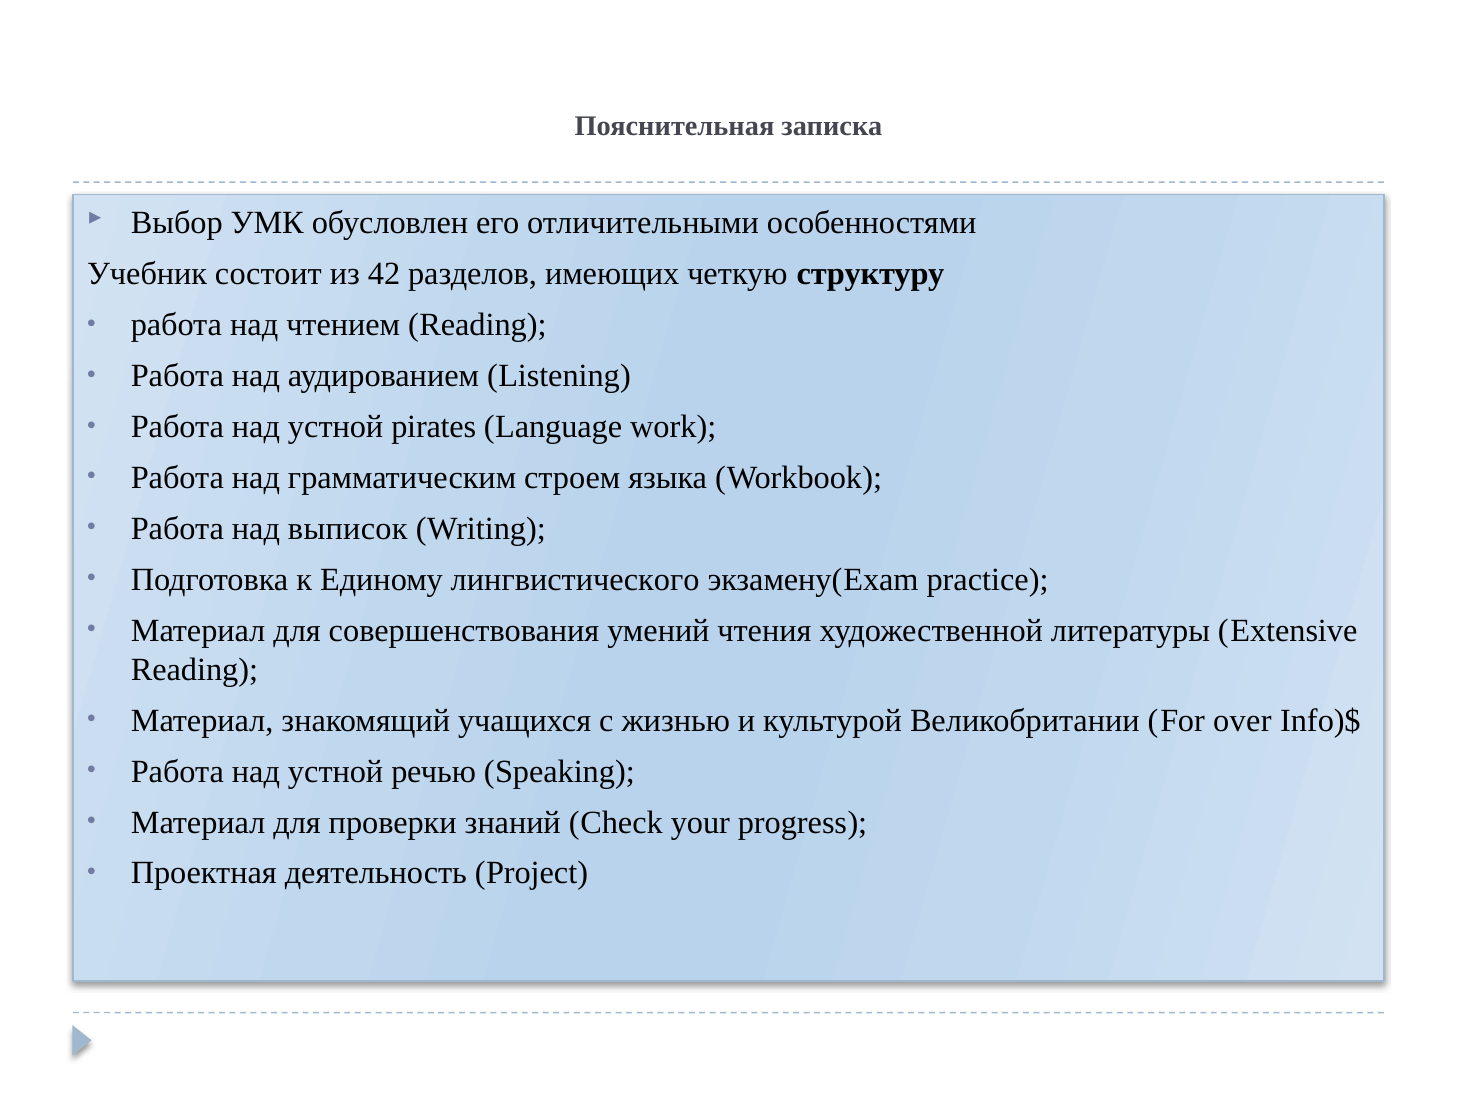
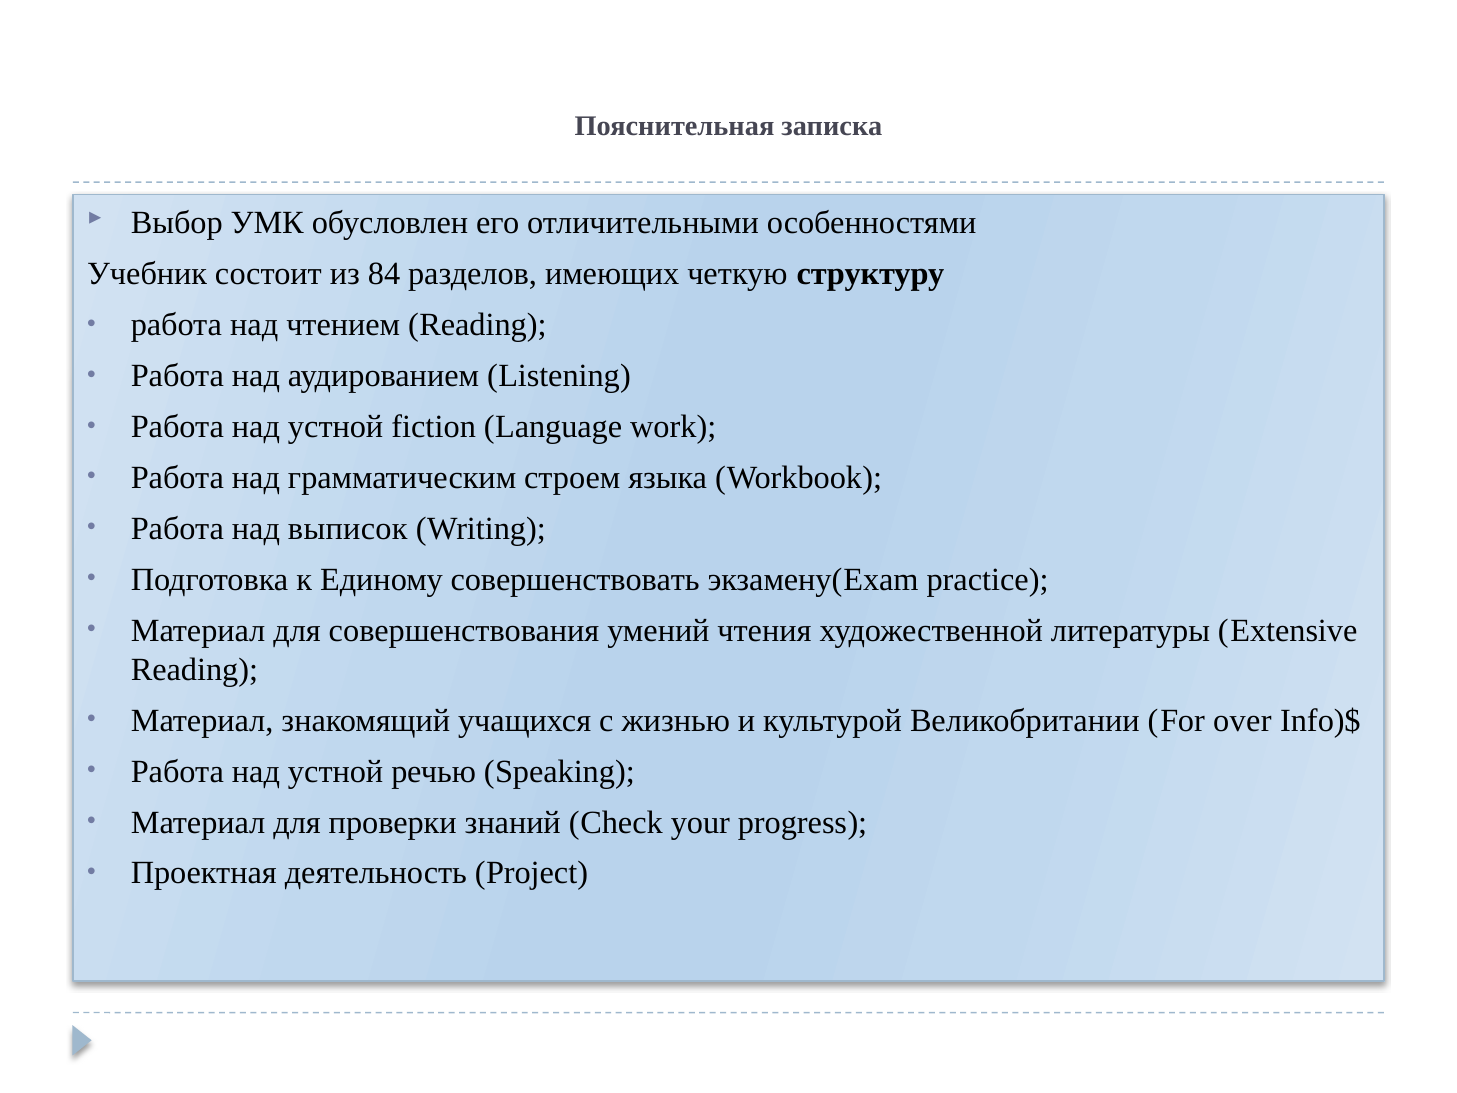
42: 42 -> 84
pirates: pirates -> fiction
лингвистического: лингвистического -> совершенствовать
